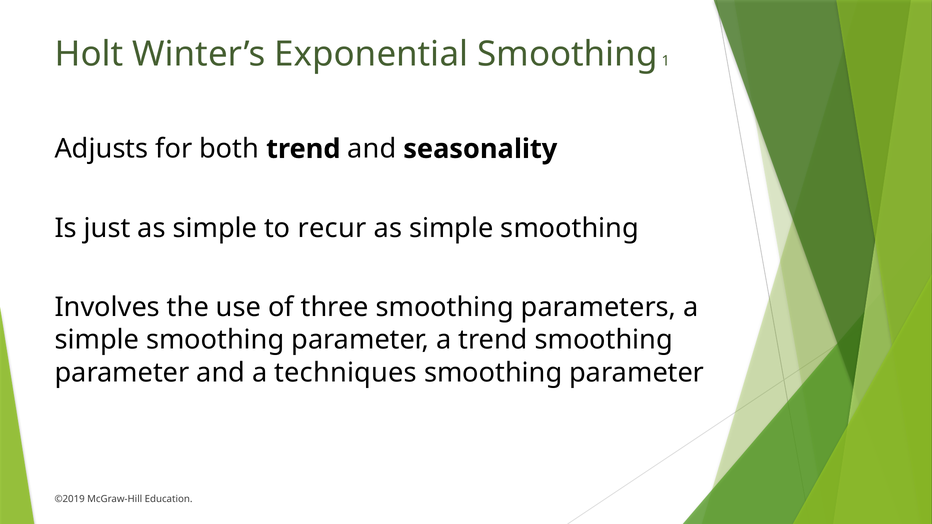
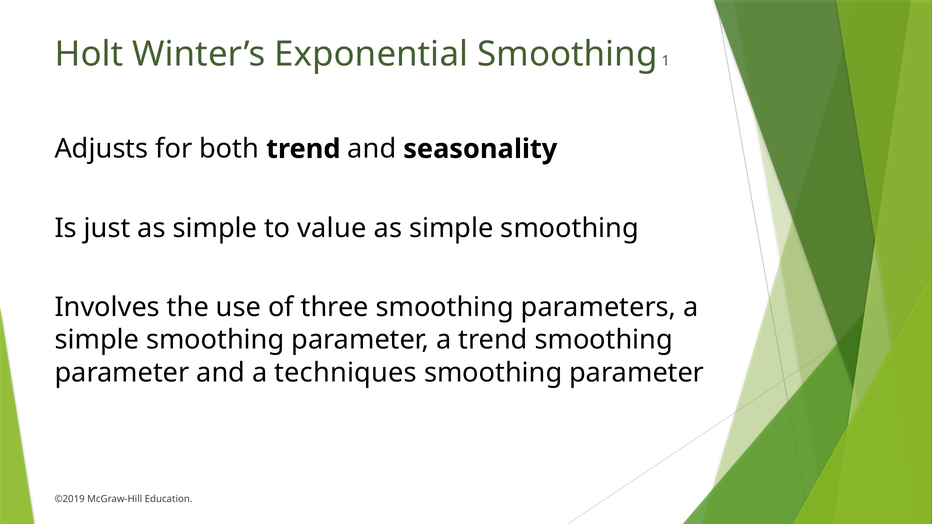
recur: recur -> value
